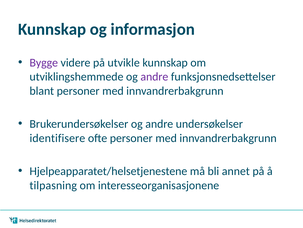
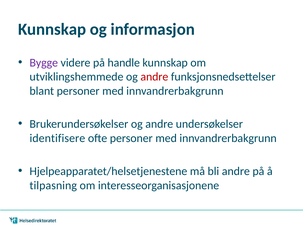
utvikle: utvikle -> handle
andre at (154, 77) colour: purple -> red
bli annet: annet -> andre
